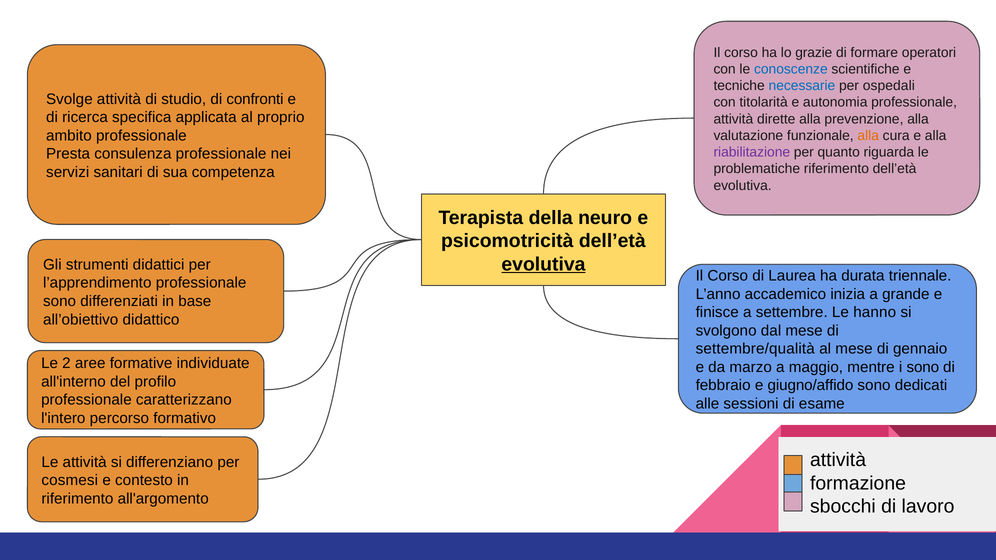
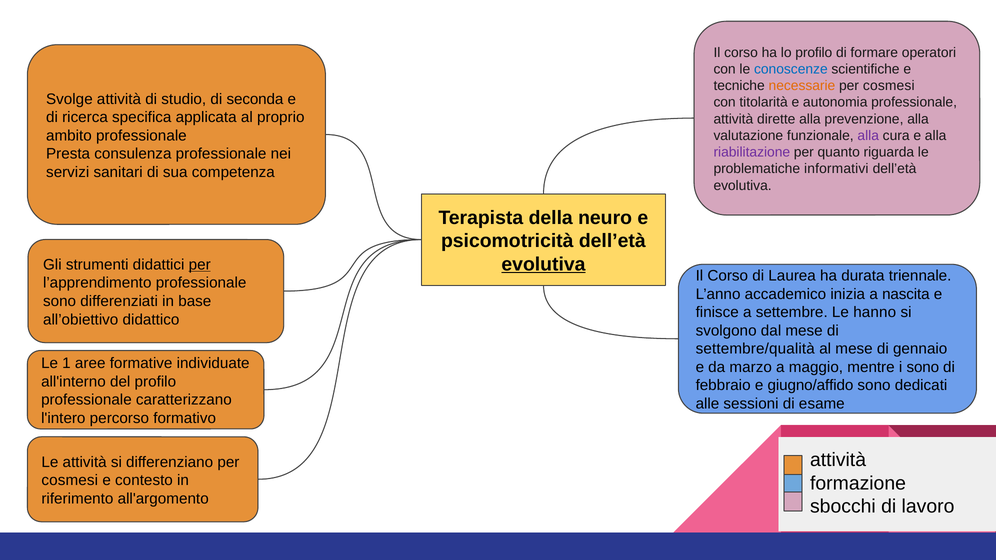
lo grazie: grazie -> profilo
necessarie colour: blue -> orange
ospedali at (889, 86): ospedali -> cosmesi
confronti: confronti -> seconda
alla at (868, 136) colour: orange -> purple
problematiche riferimento: riferimento -> informativi
per at (200, 265) underline: none -> present
grande: grande -> nascita
2: 2 -> 1
